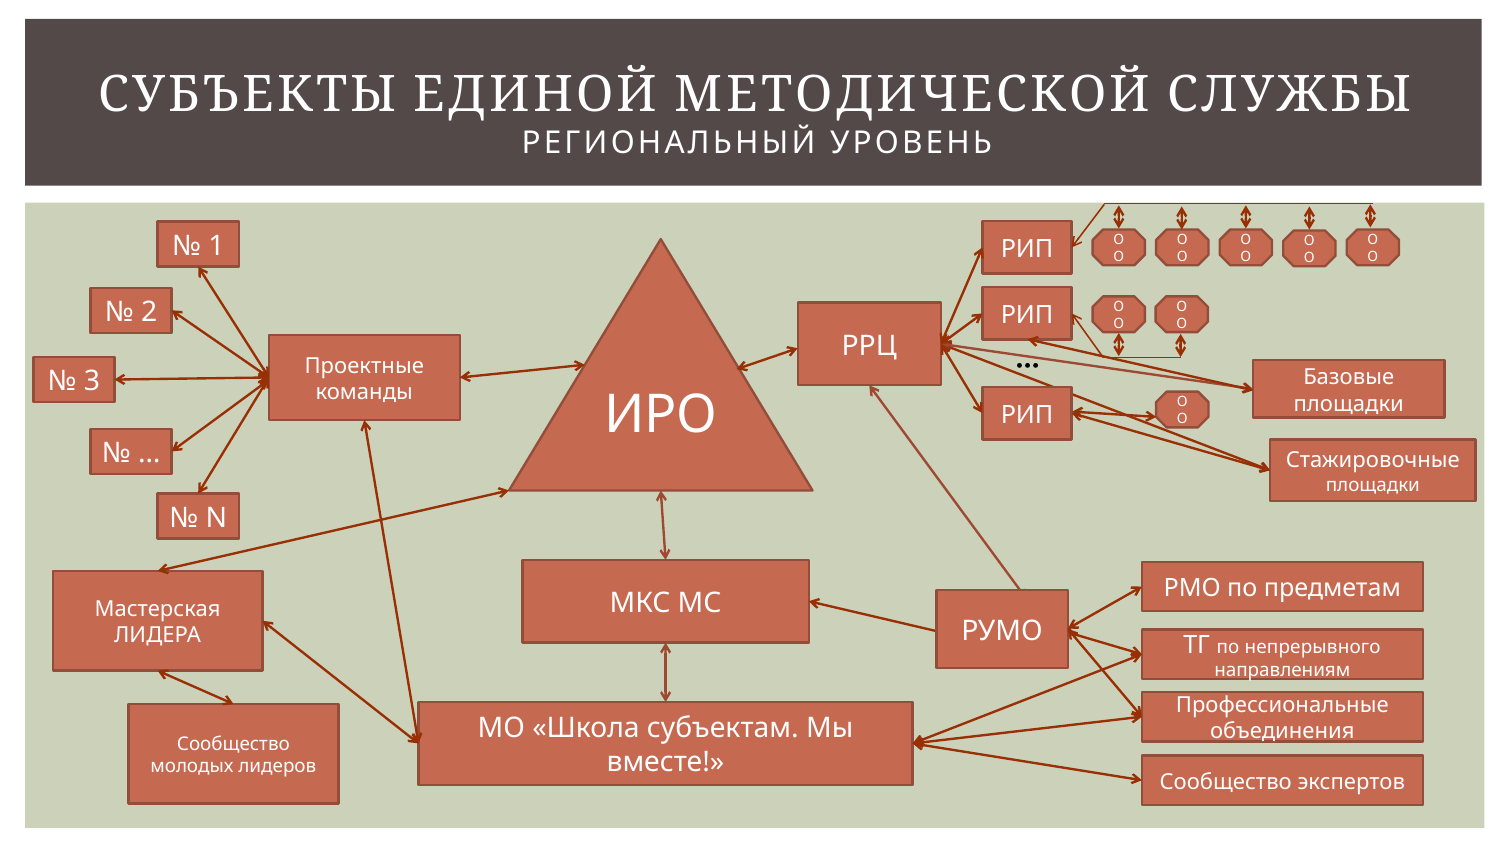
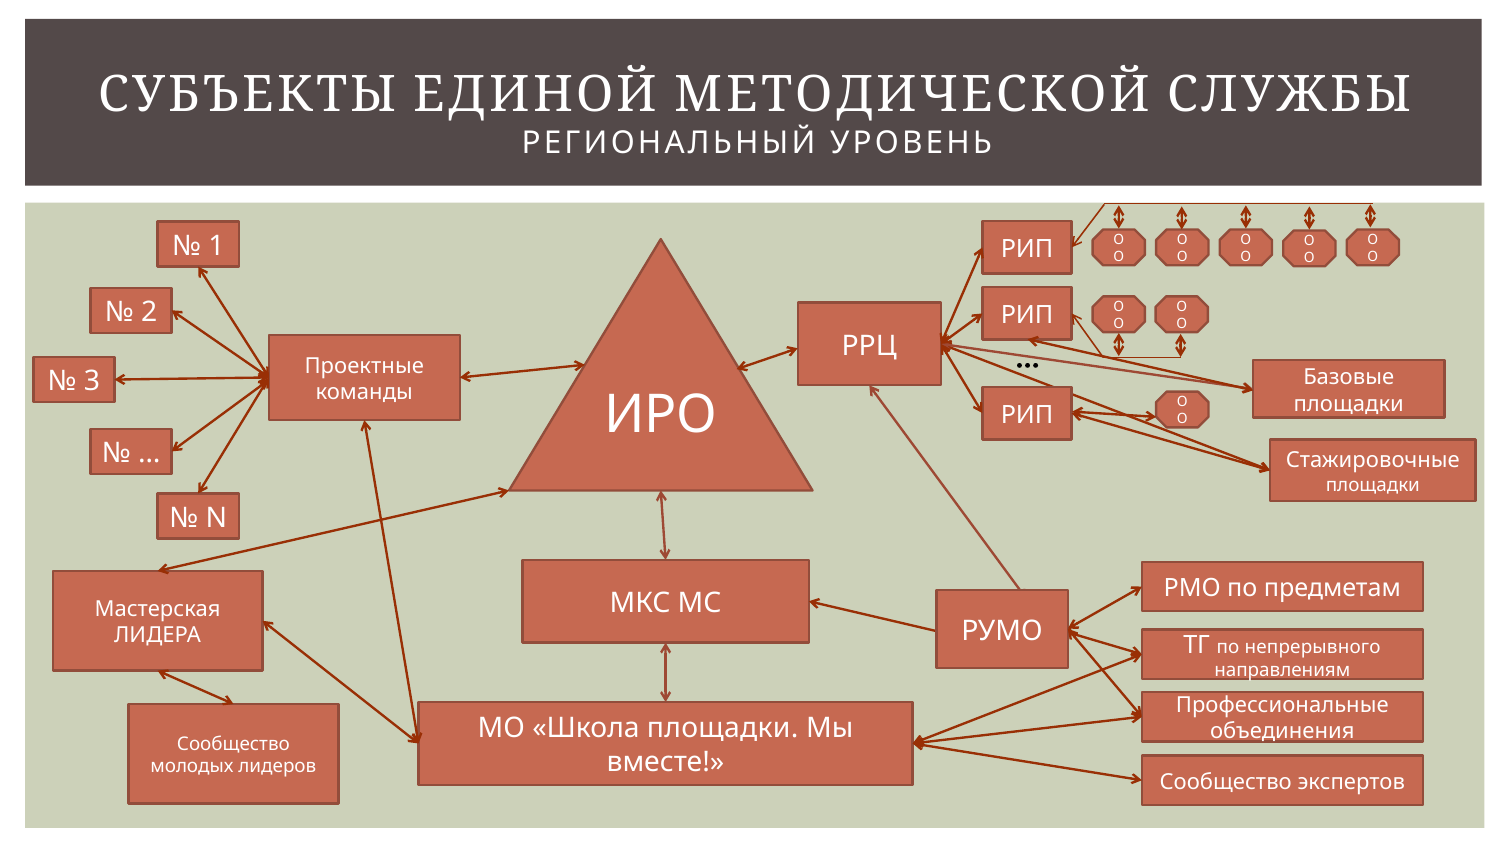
Школа субъектам: субъектам -> площадки
